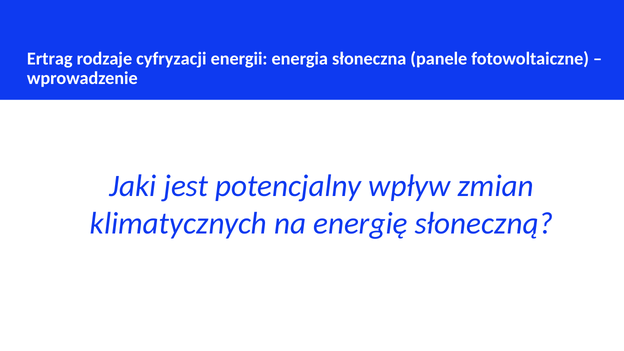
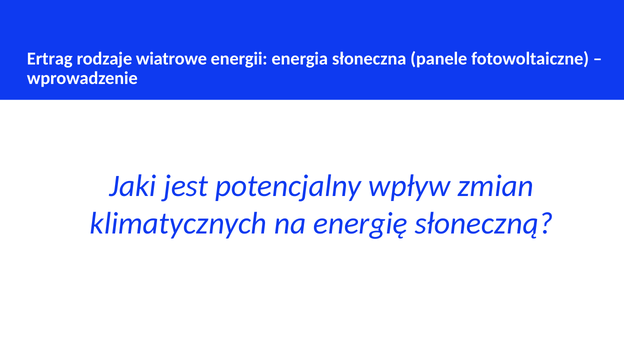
cyfryzacji: cyfryzacji -> wiatrowe
